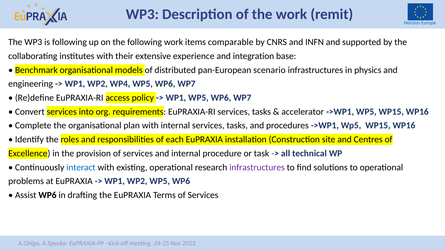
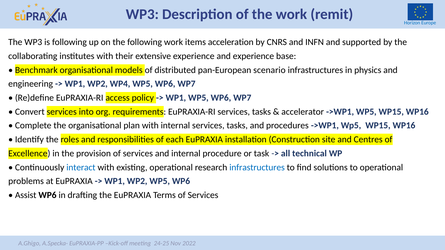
comparable: comparable -> acceleration
and integration: integration -> experience
infrastructures at (257, 167) colour: purple -> blue
